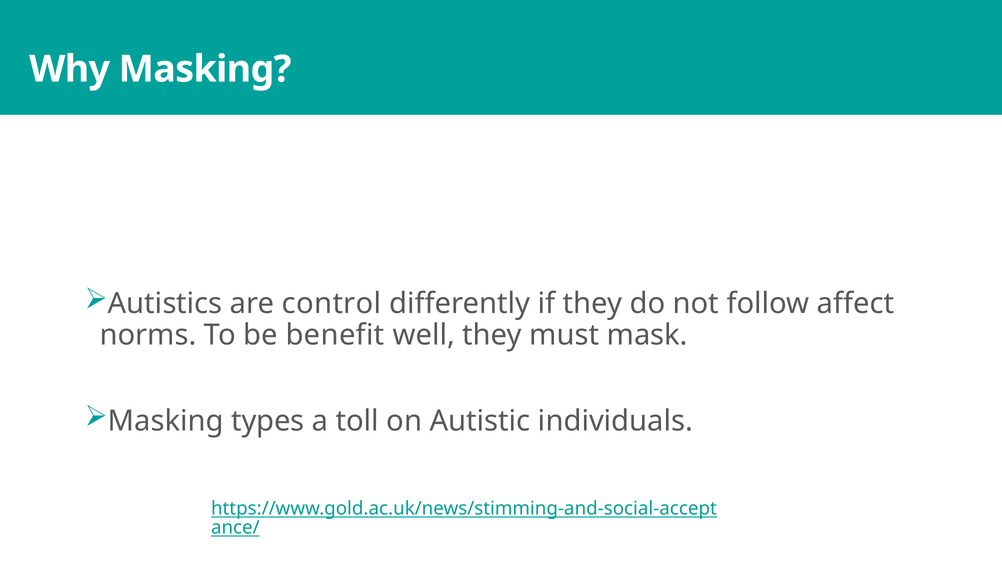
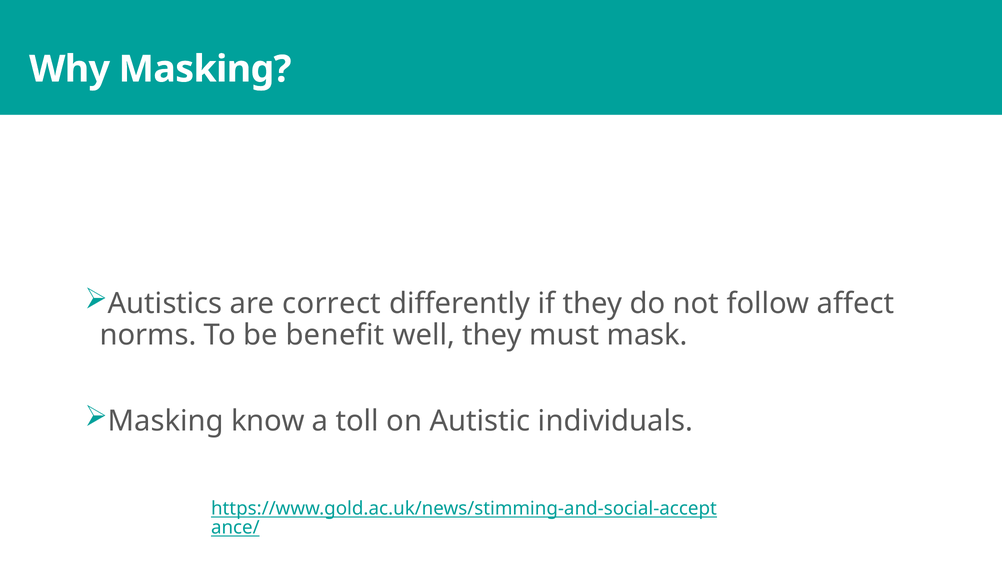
control: control -> correct
types: types -> know
